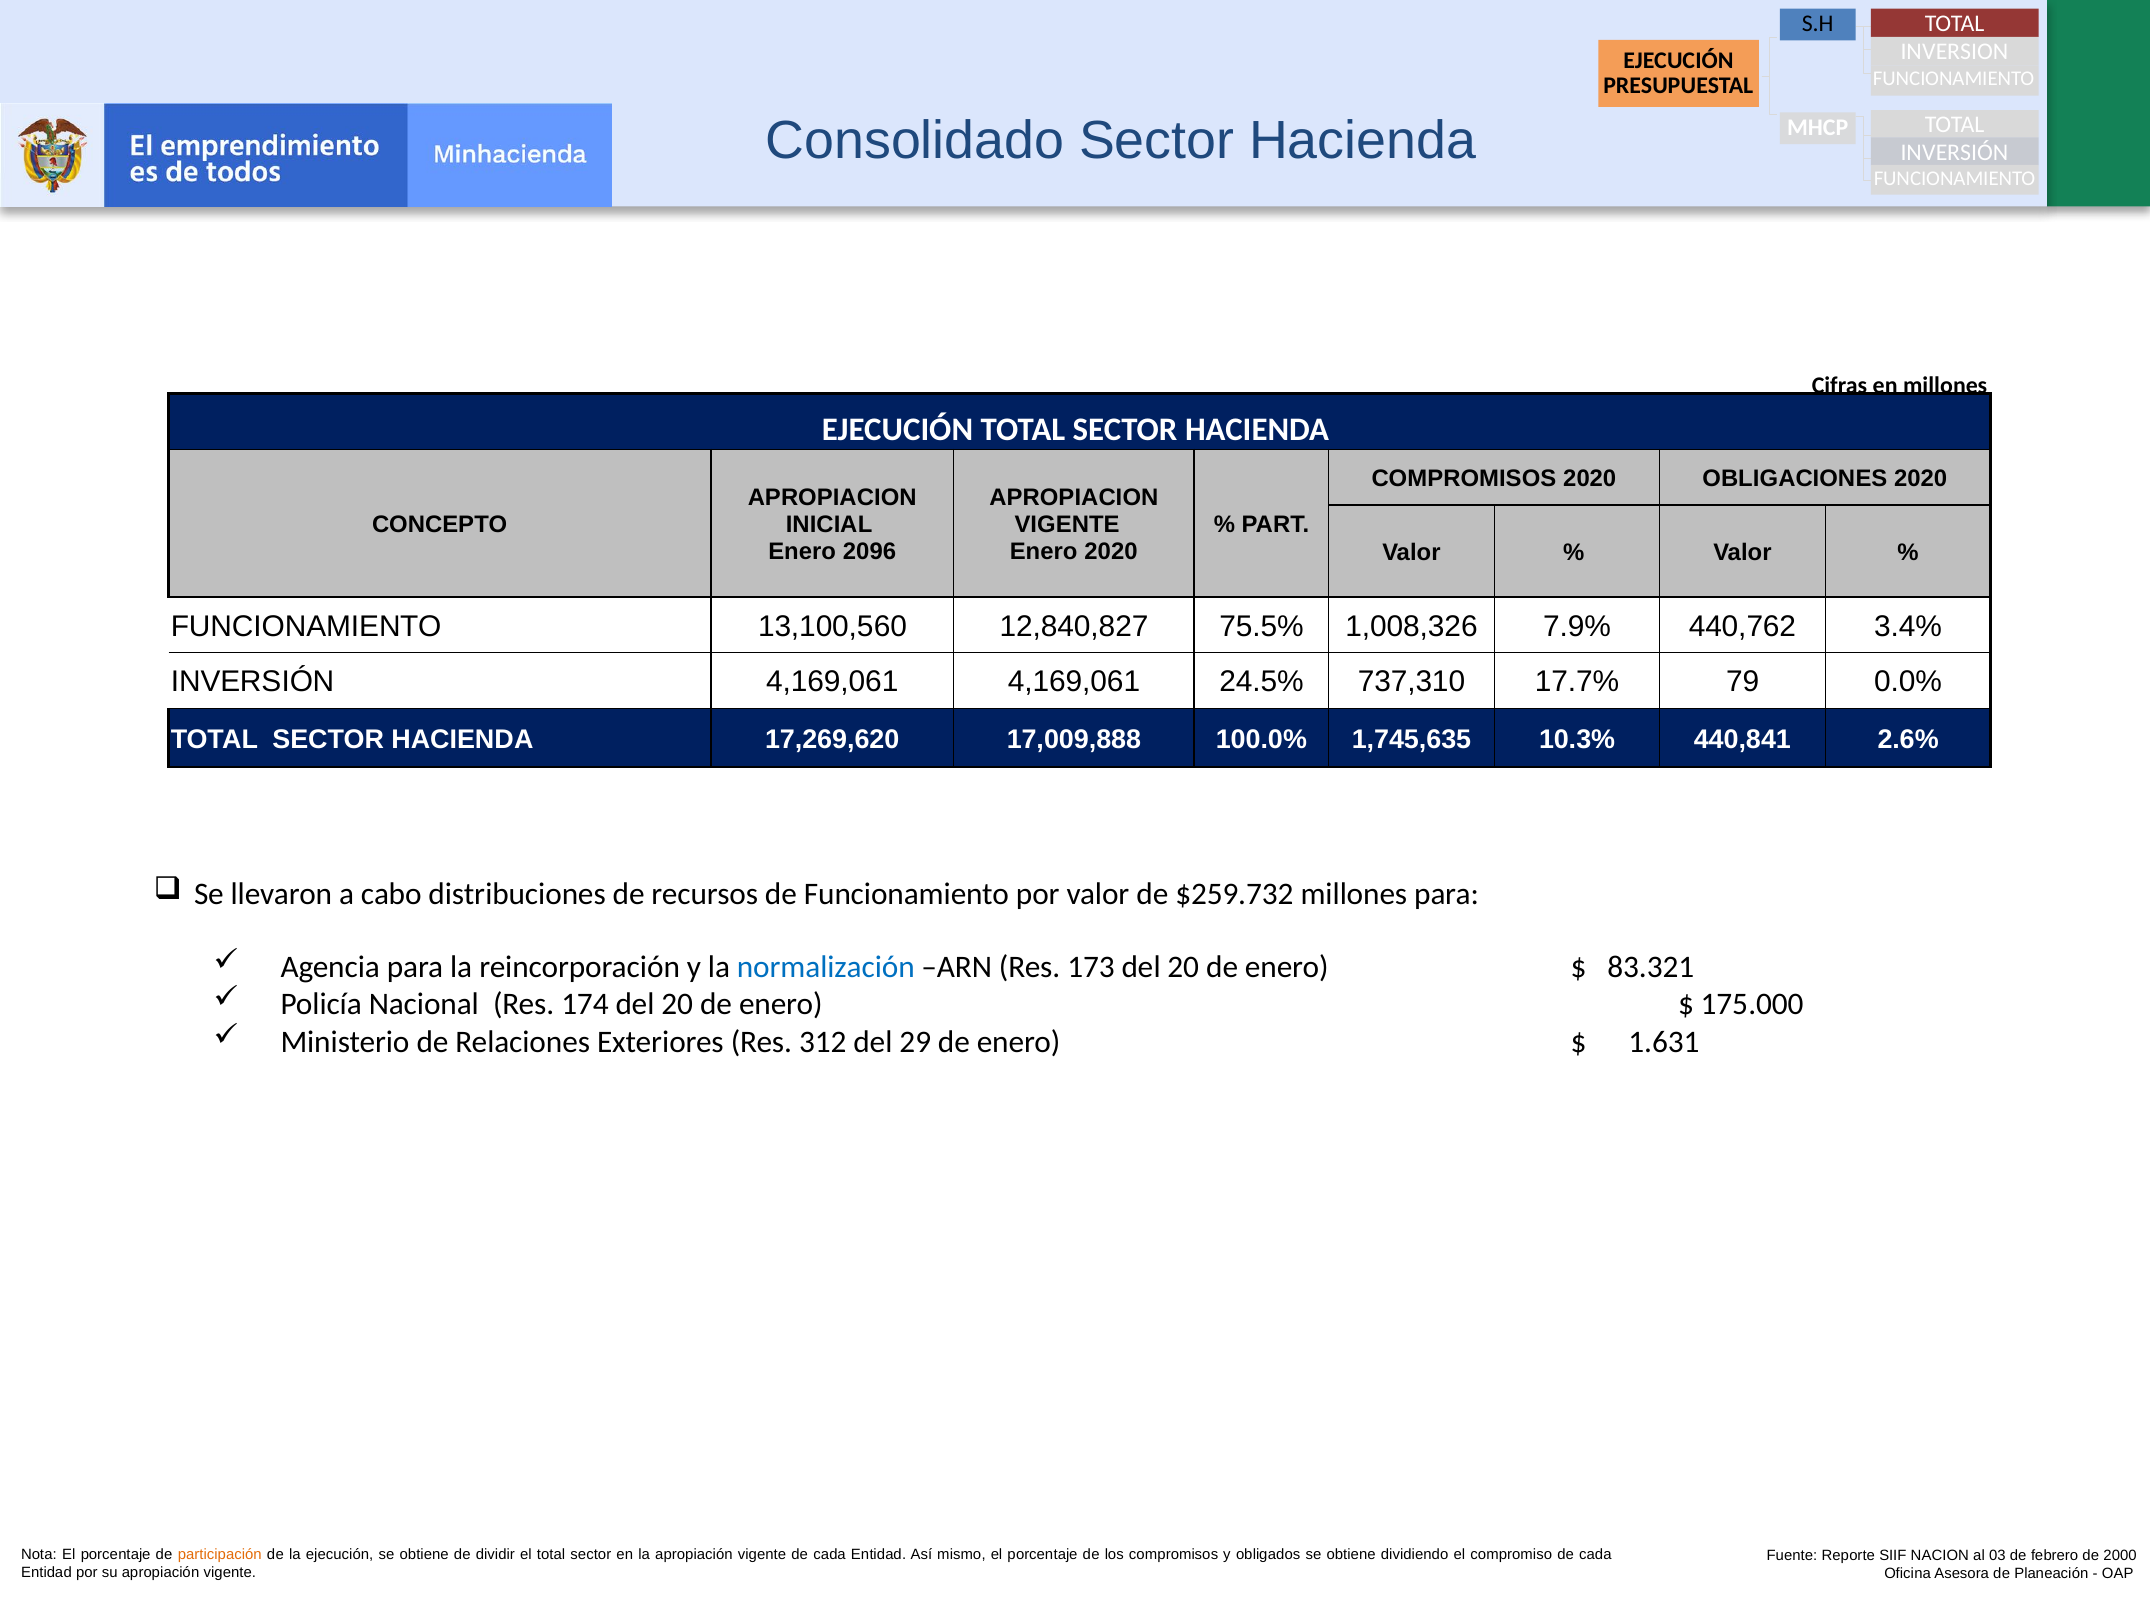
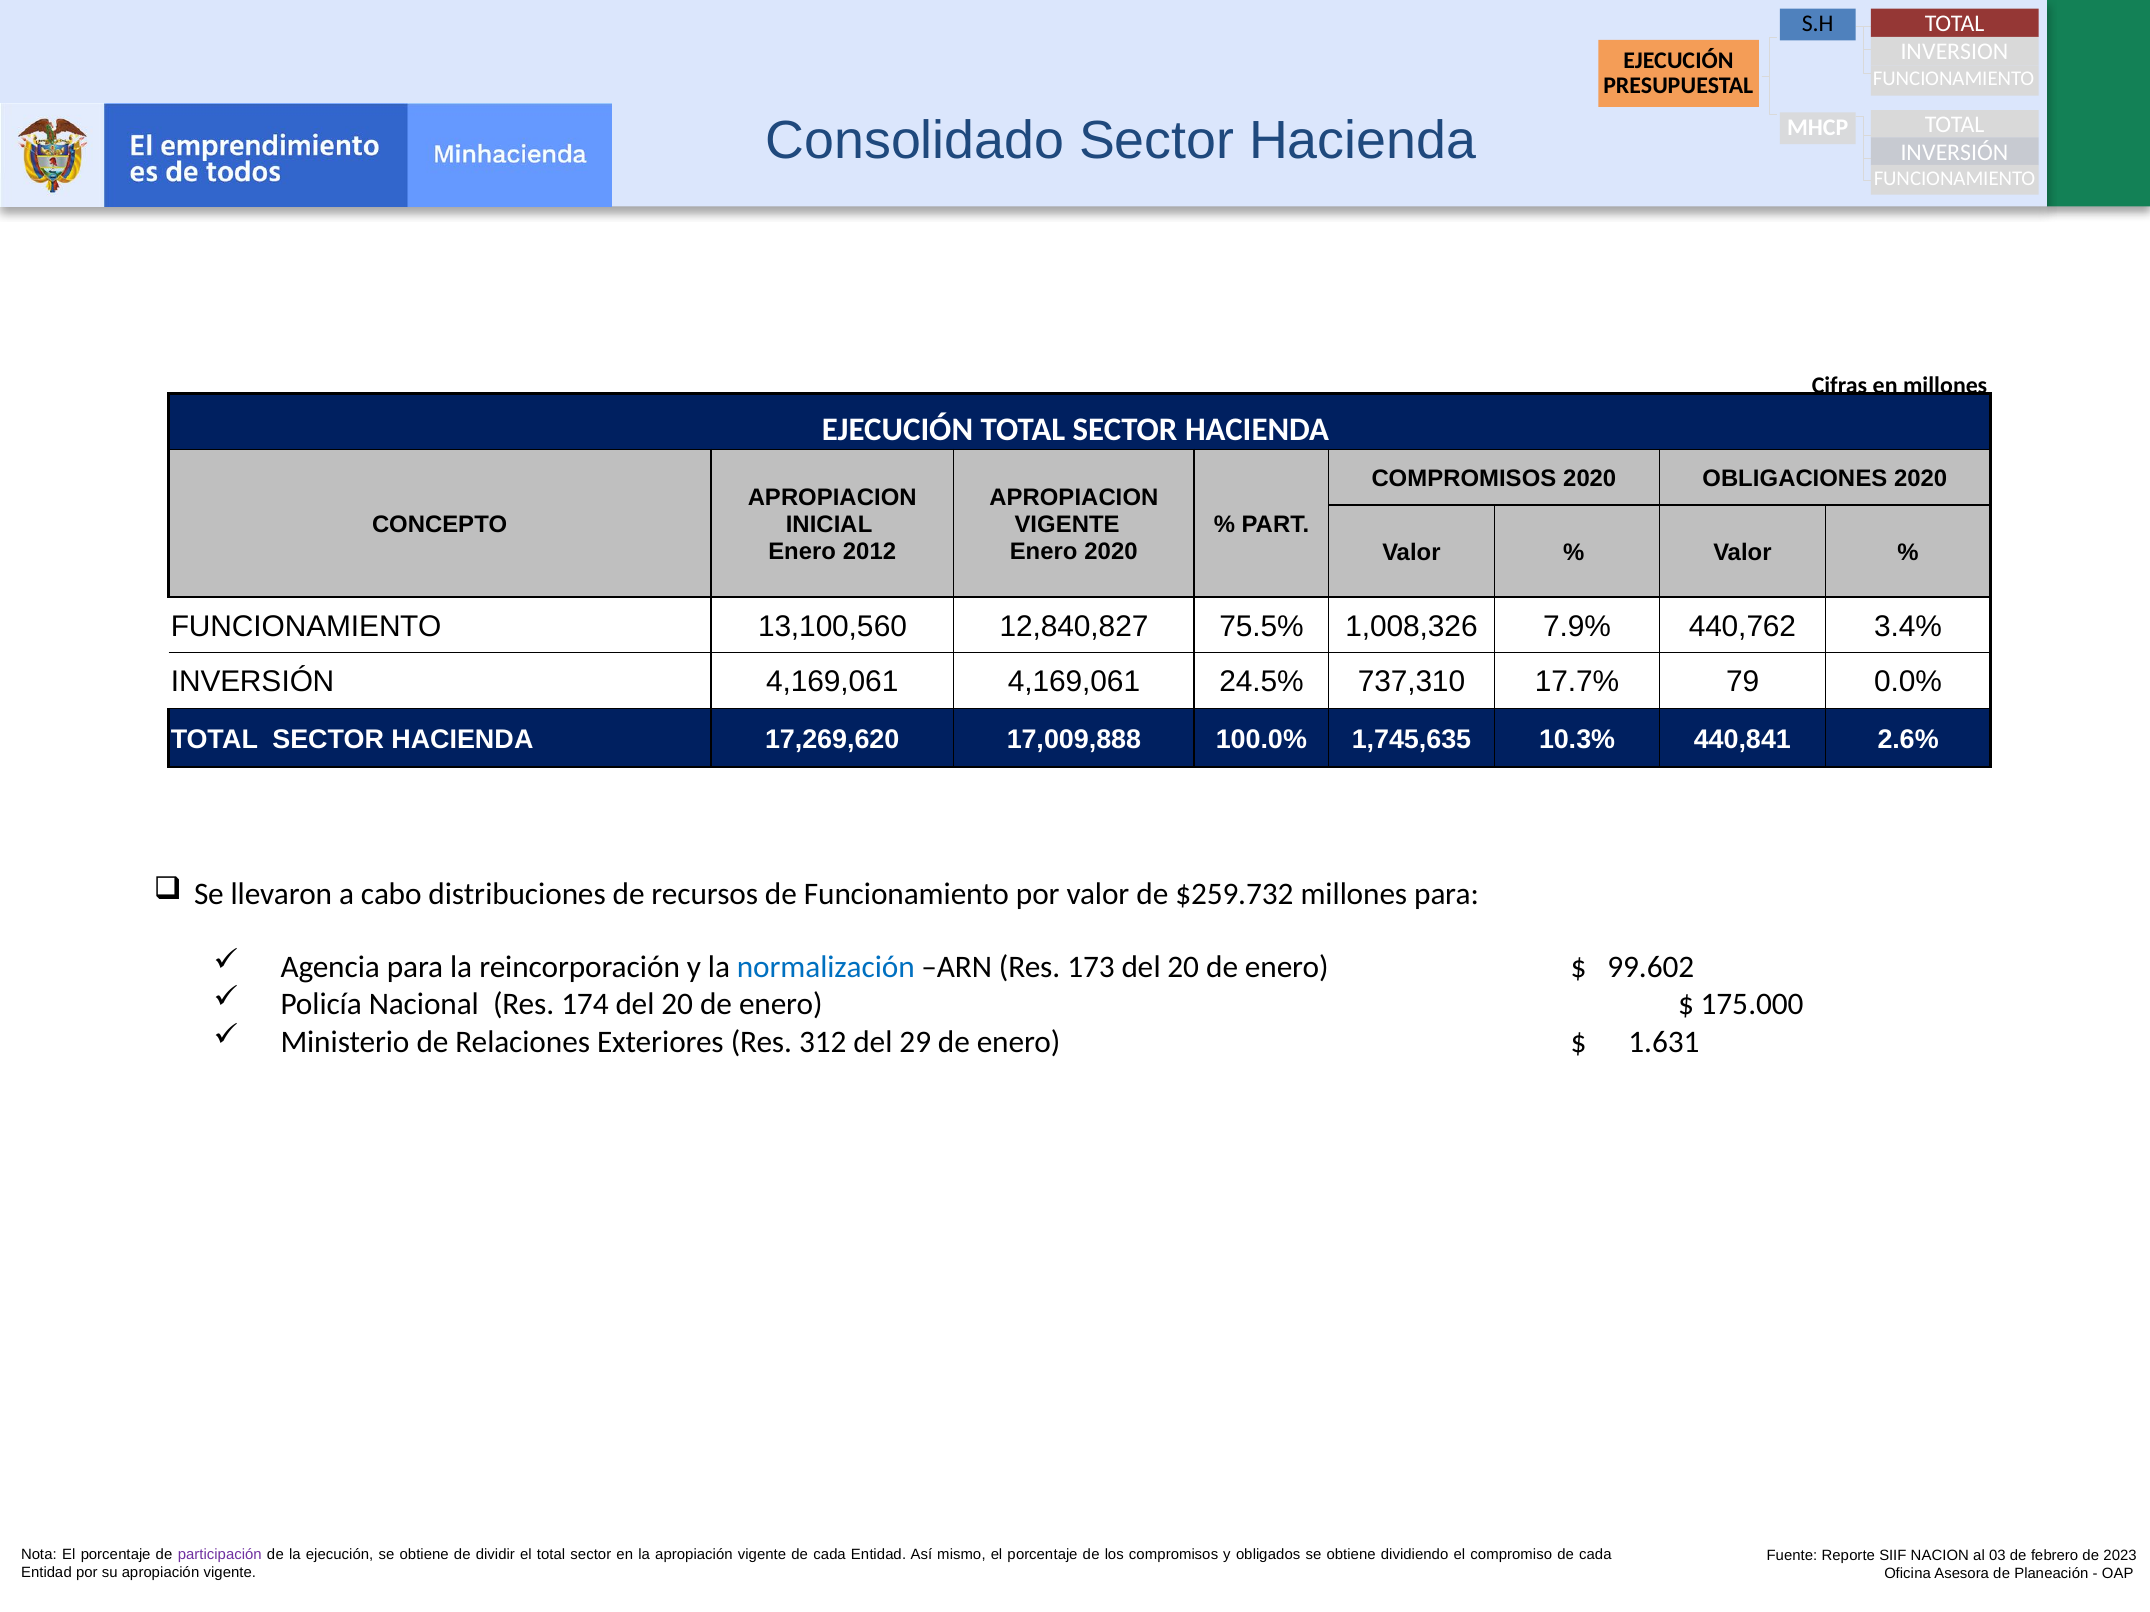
2096: 2096 -> 2012
83.321: 83.321 -> 99.602
participación colour: orange -> purple
2000: 2000 -> 2023
